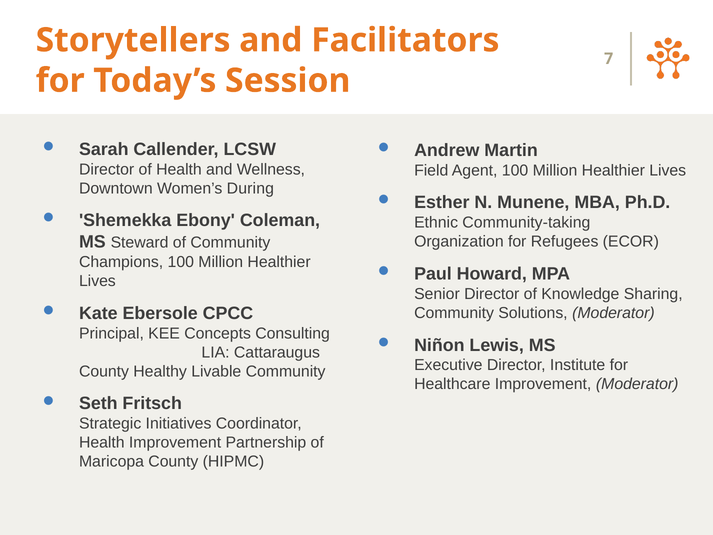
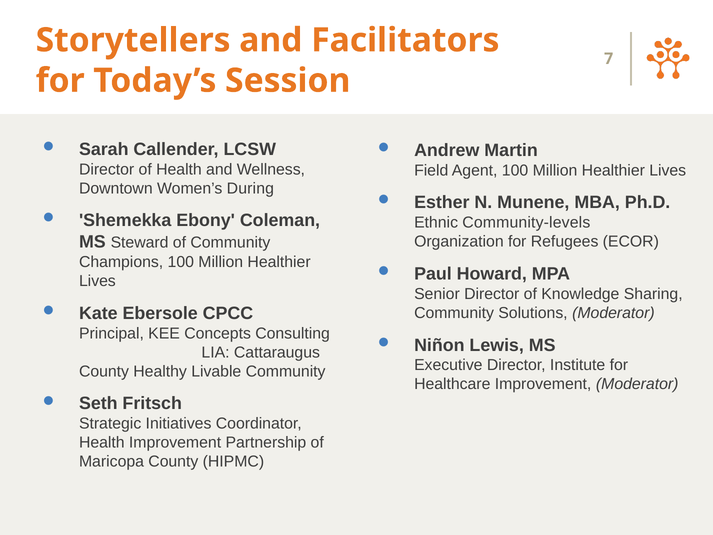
Community-taking: Community-taking -> Community-levels
